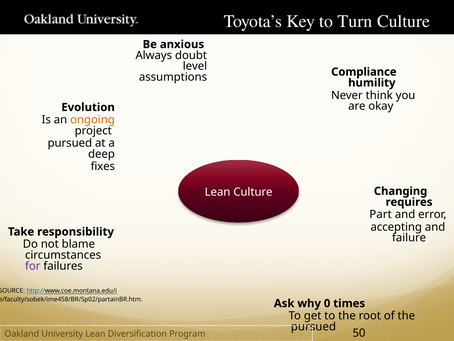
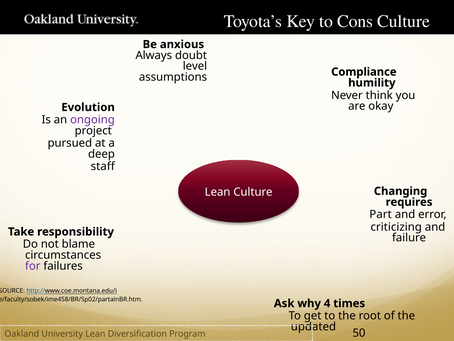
Turn: Turn -> Cons
ongoing colour: orange -> purple
fixes: fixes -> staff
accepting: accepting -> criticizing
0: 0 -> 4
pursued at (313, 326): pursued -> updated
